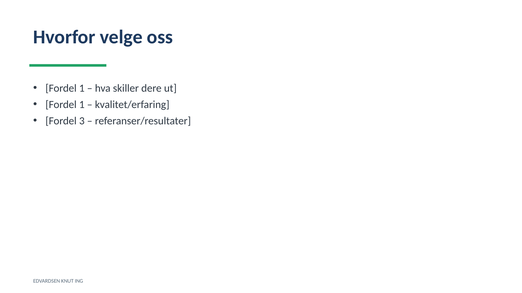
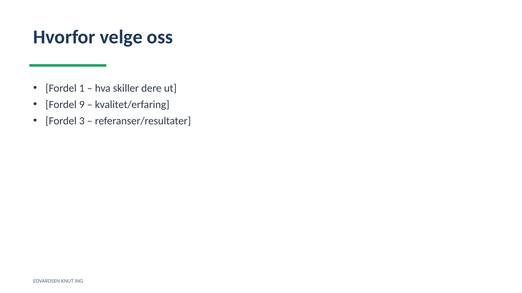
1 at (82, 105): 1 -> 9
